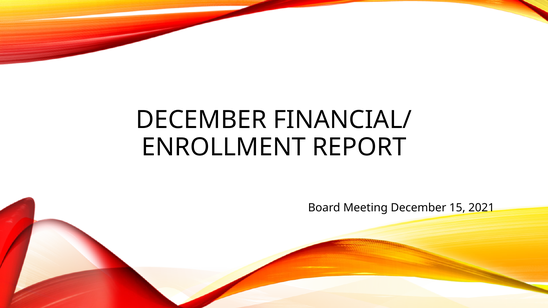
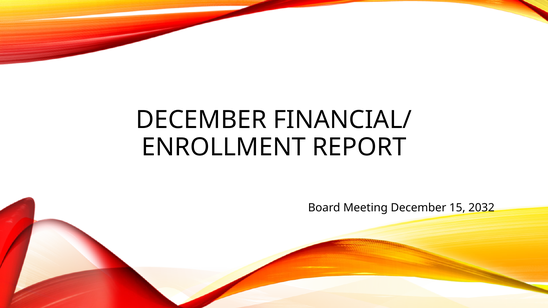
2021: 2021 -> 2032
